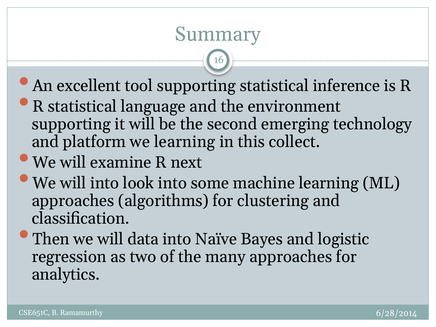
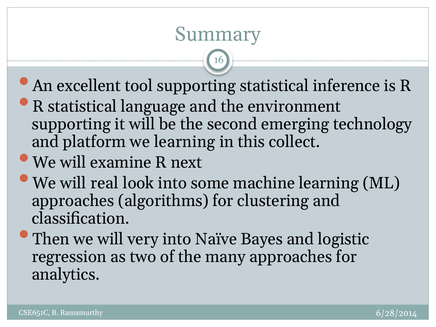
will into: into -> real
data: data -> very
